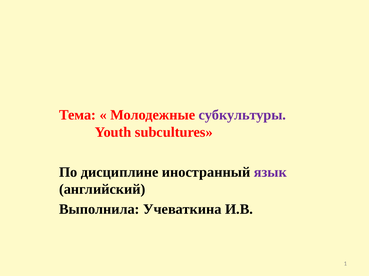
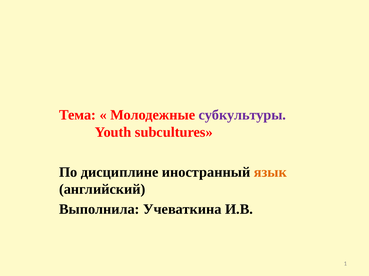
язык colour: purple -> orange
